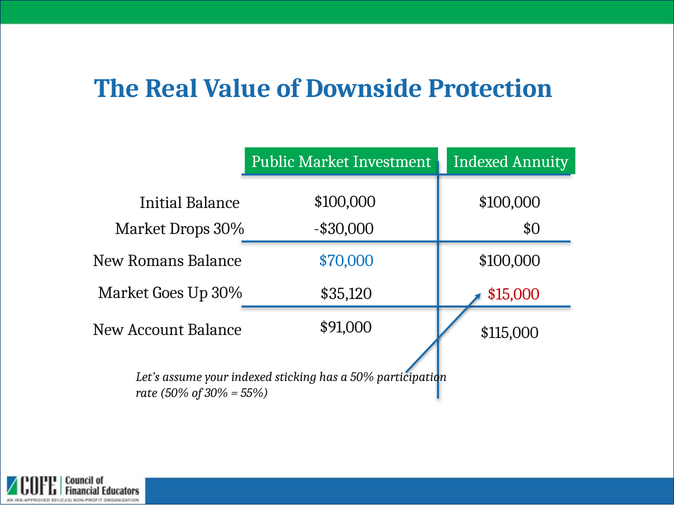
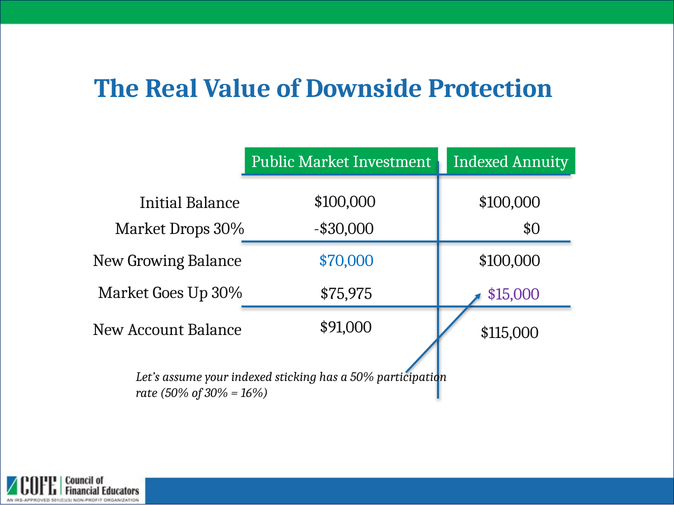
Romans: Romans -> Growing
$35,120: $35,120 -> $75,975
$15,000 colour: red -> purple
55%: 55% -> 16%
